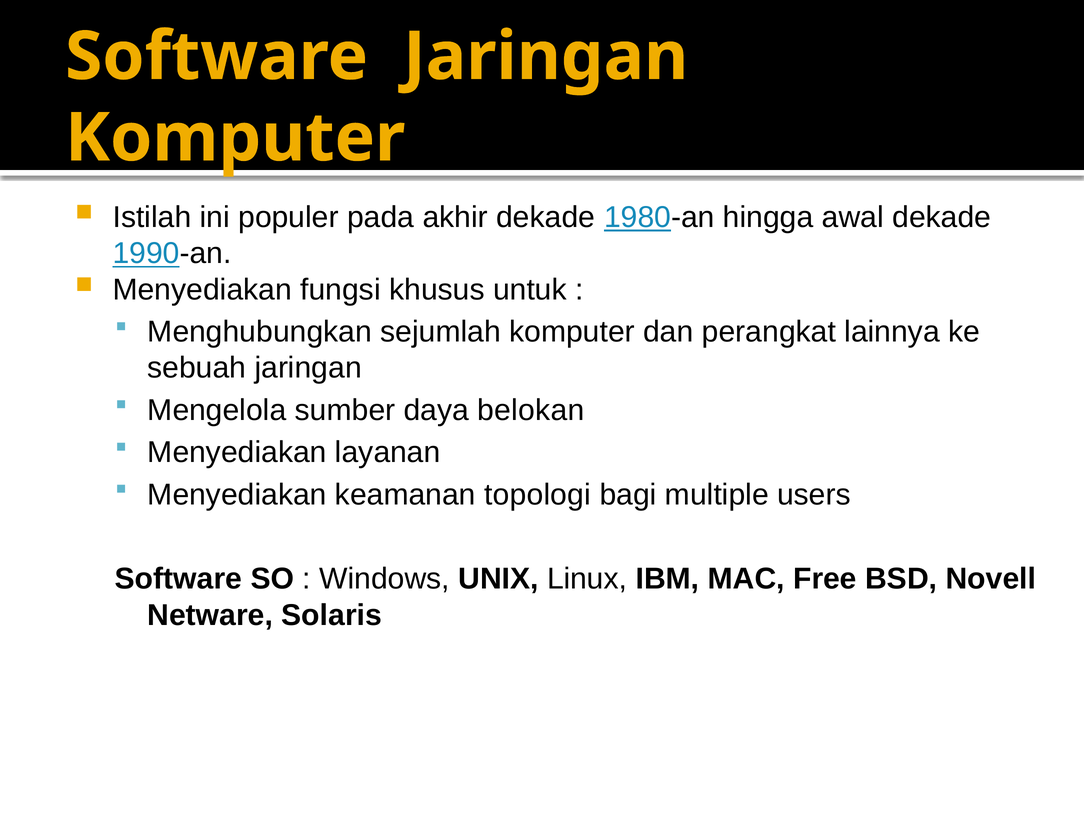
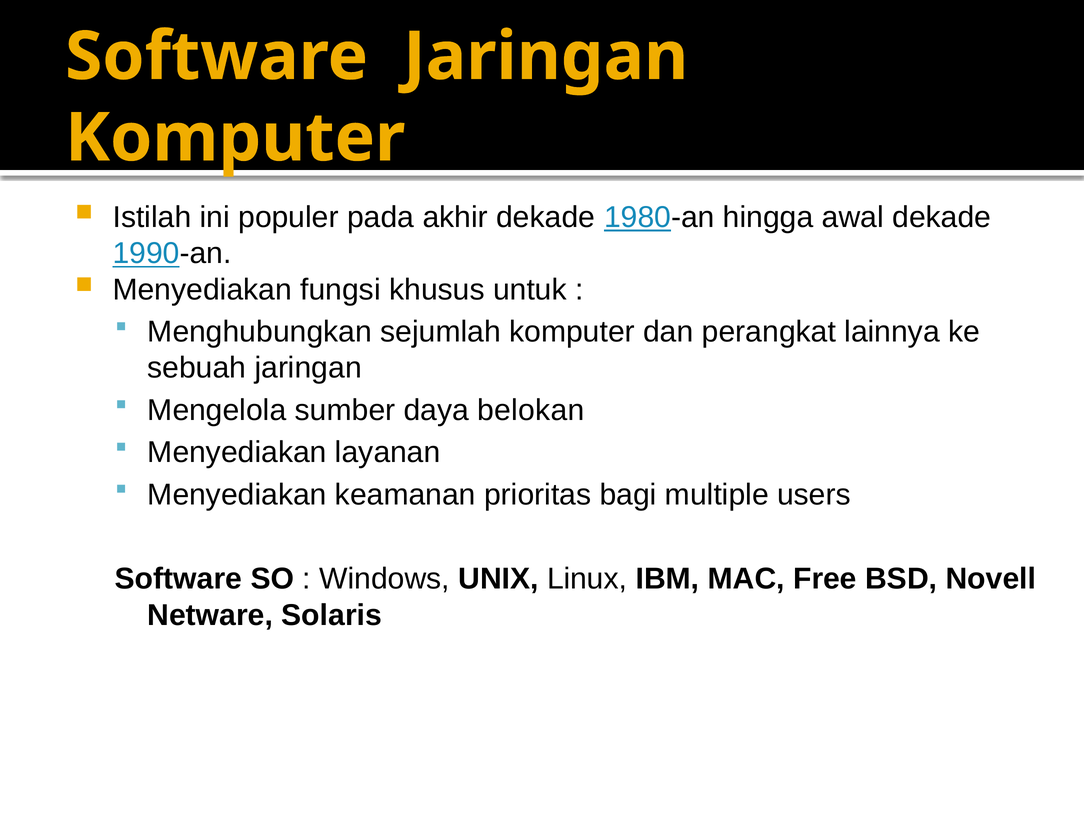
topologi: topologi -> prioritas
